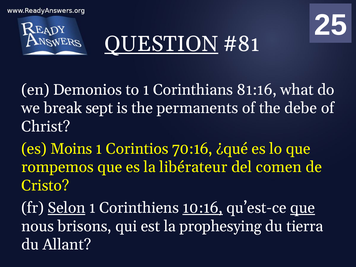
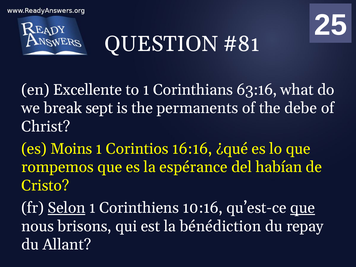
QUESTION underline: present -> none
Demonios: Demonios -> Excellente
81:16: 81:16 -> 63:16
70:16: 70:16 -> 16:16
libérateur: libérateur -> espérance
comen: comen -> habían
10:16 underline: present -> none
prophesying: prophesying -> bénédiction
tierra: tierra -> repay
